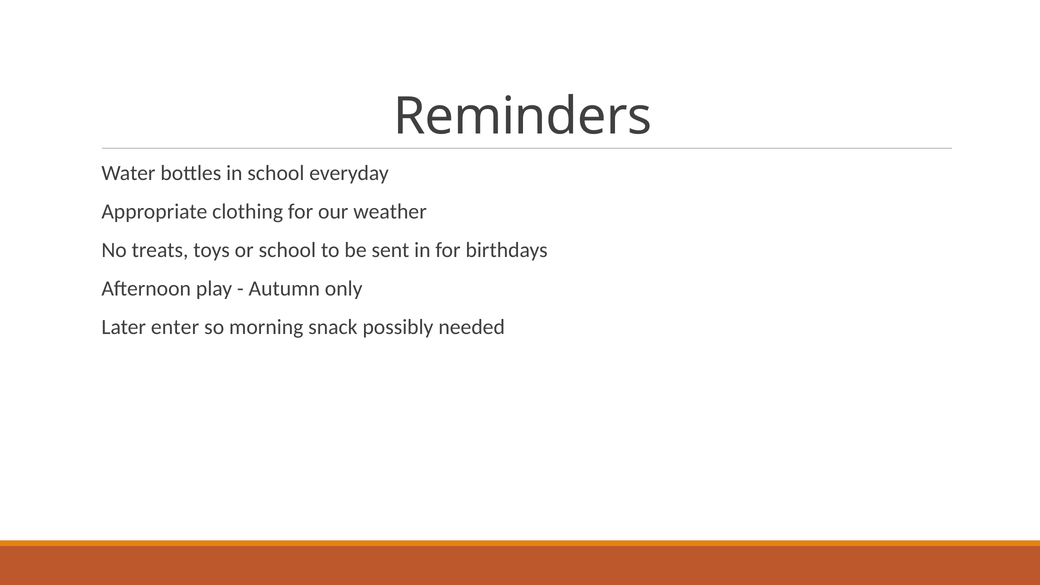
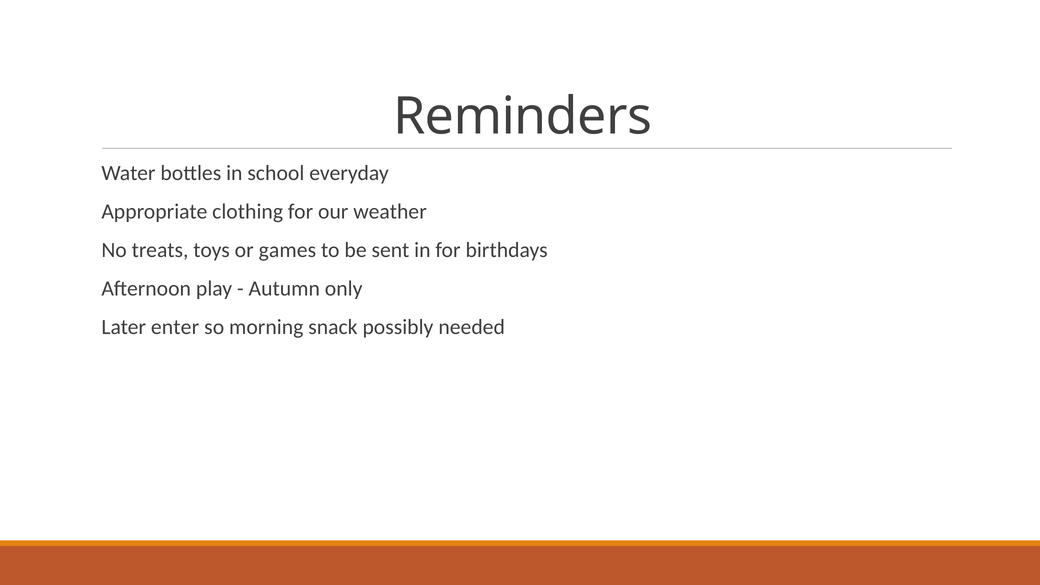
or school: school -> games
